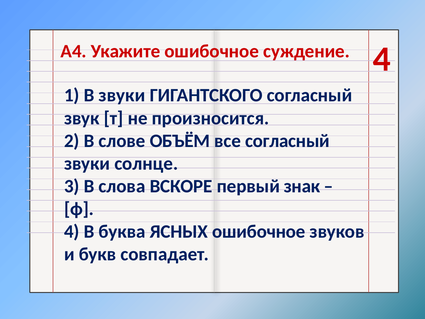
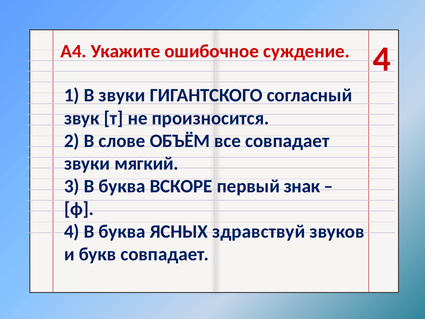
все согласный: согласный -> совпадает
солнце: солнце -> мягкий
3 В слова: слова -> буква
ЯСНЫХ ошибочное: ошибочное -> здравствуй
